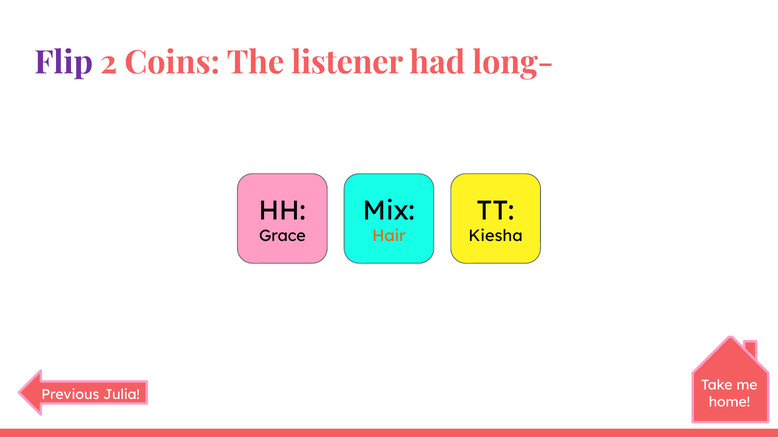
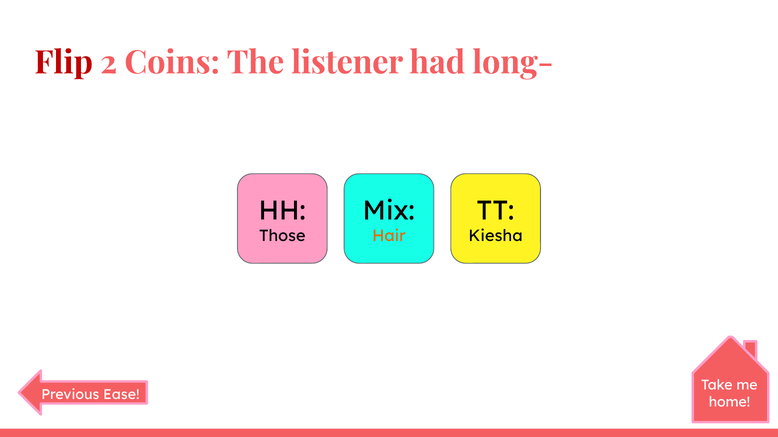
Flip colour: purple -> red
Grace: Grace -> Those
Julia: Julia -> Ease
